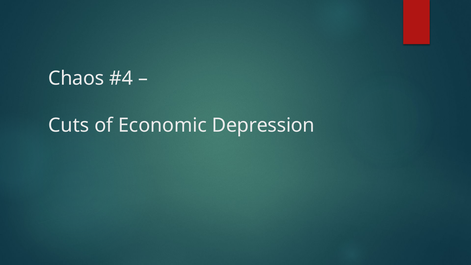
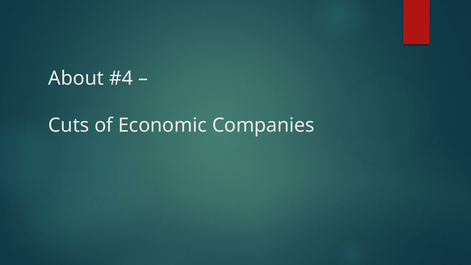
Chaos: Chaos -> About
Depression: Depression -> Companies
